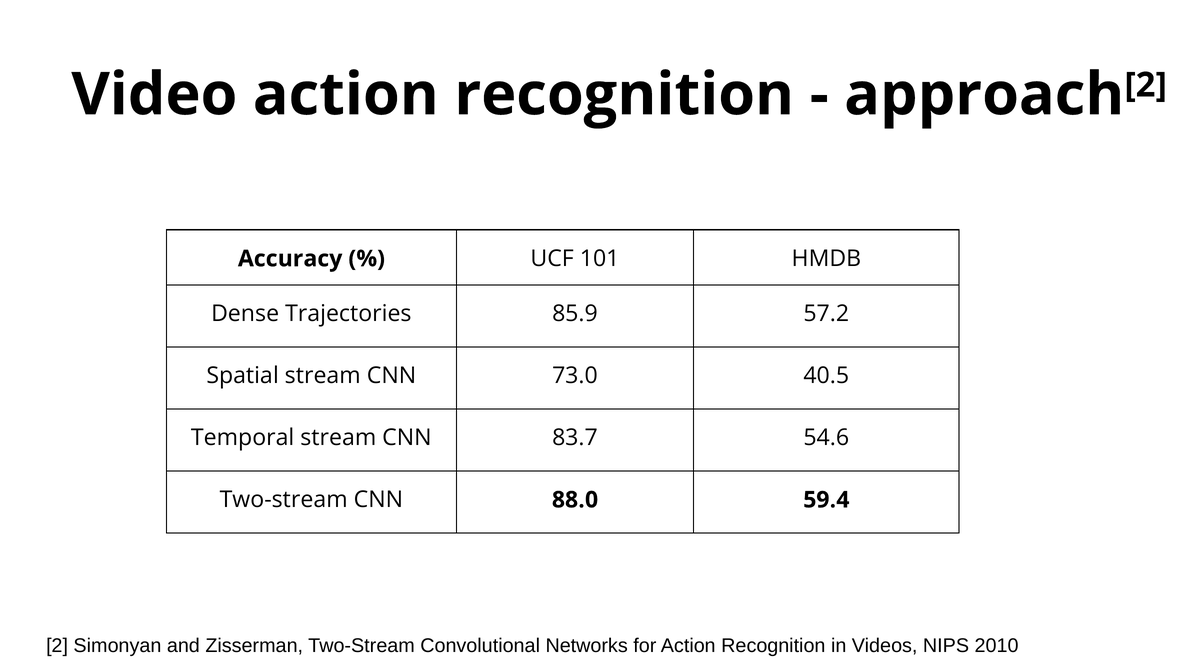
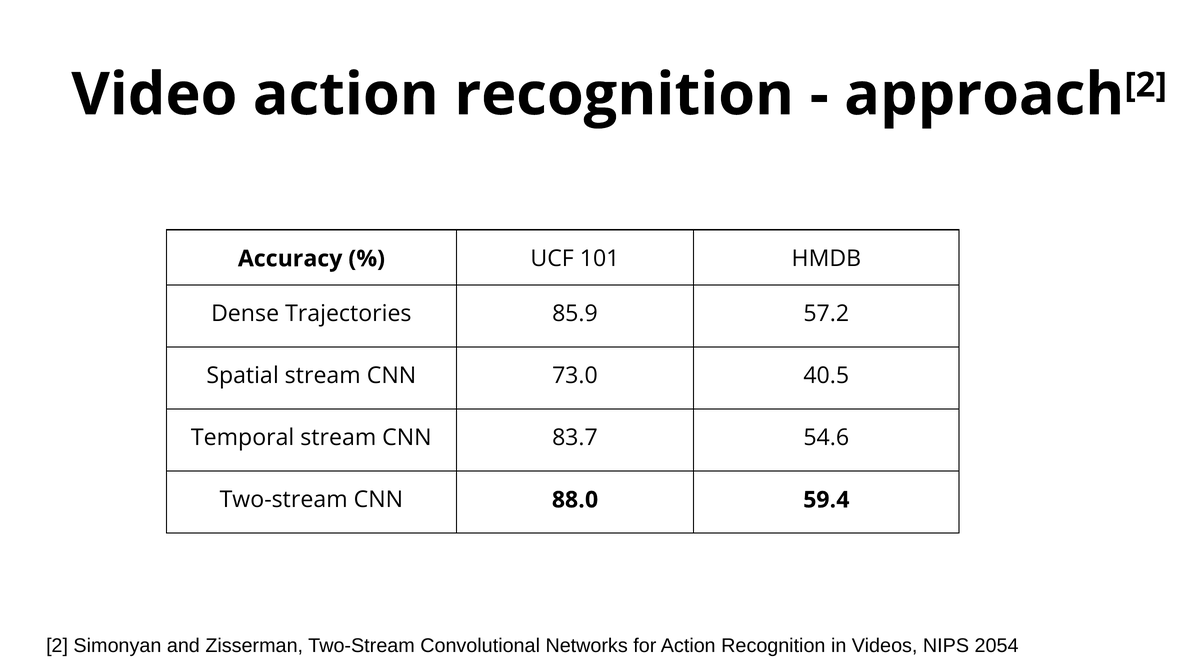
2010: 2010 -> 2054
